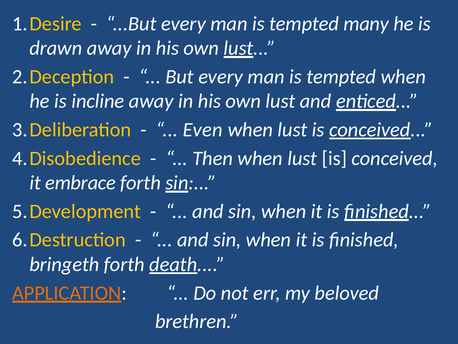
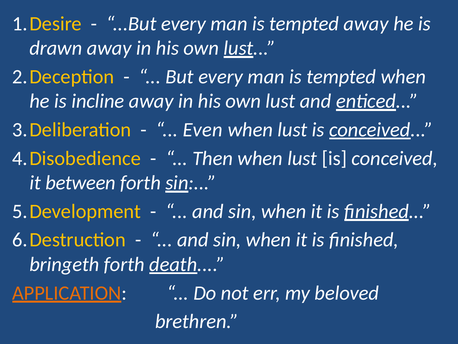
tempted many: many -> away
embrace: embrace -> between
